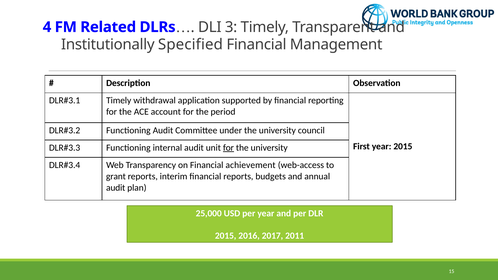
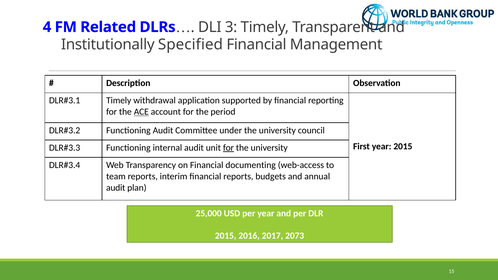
ACE underline: none -> present
achievement: achievement -> documenting
grant: grant -> team
2011: 2011 -> 2073
